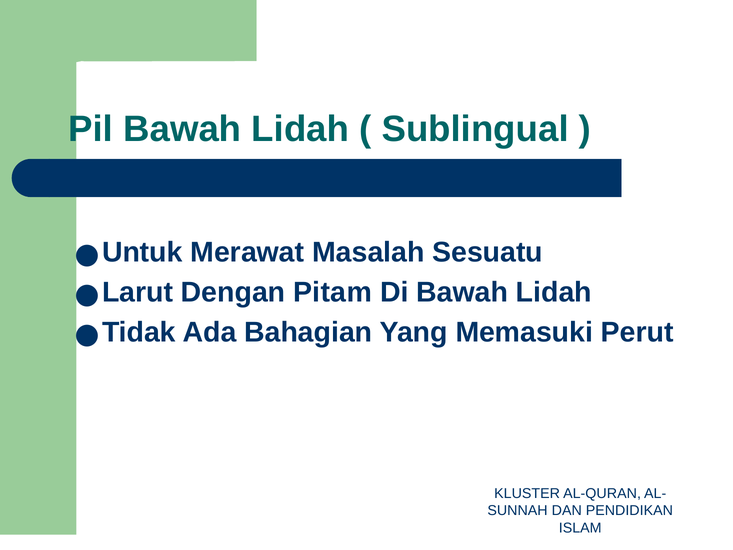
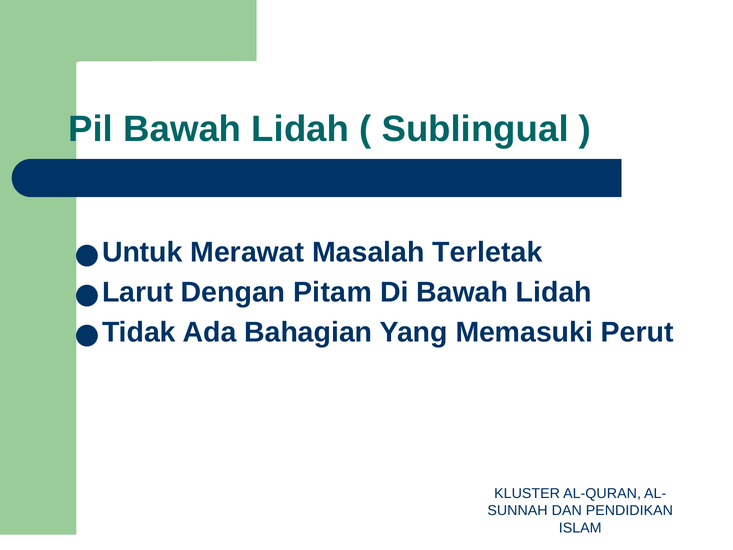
Sesuatu: Sesuatu -> Terletak
